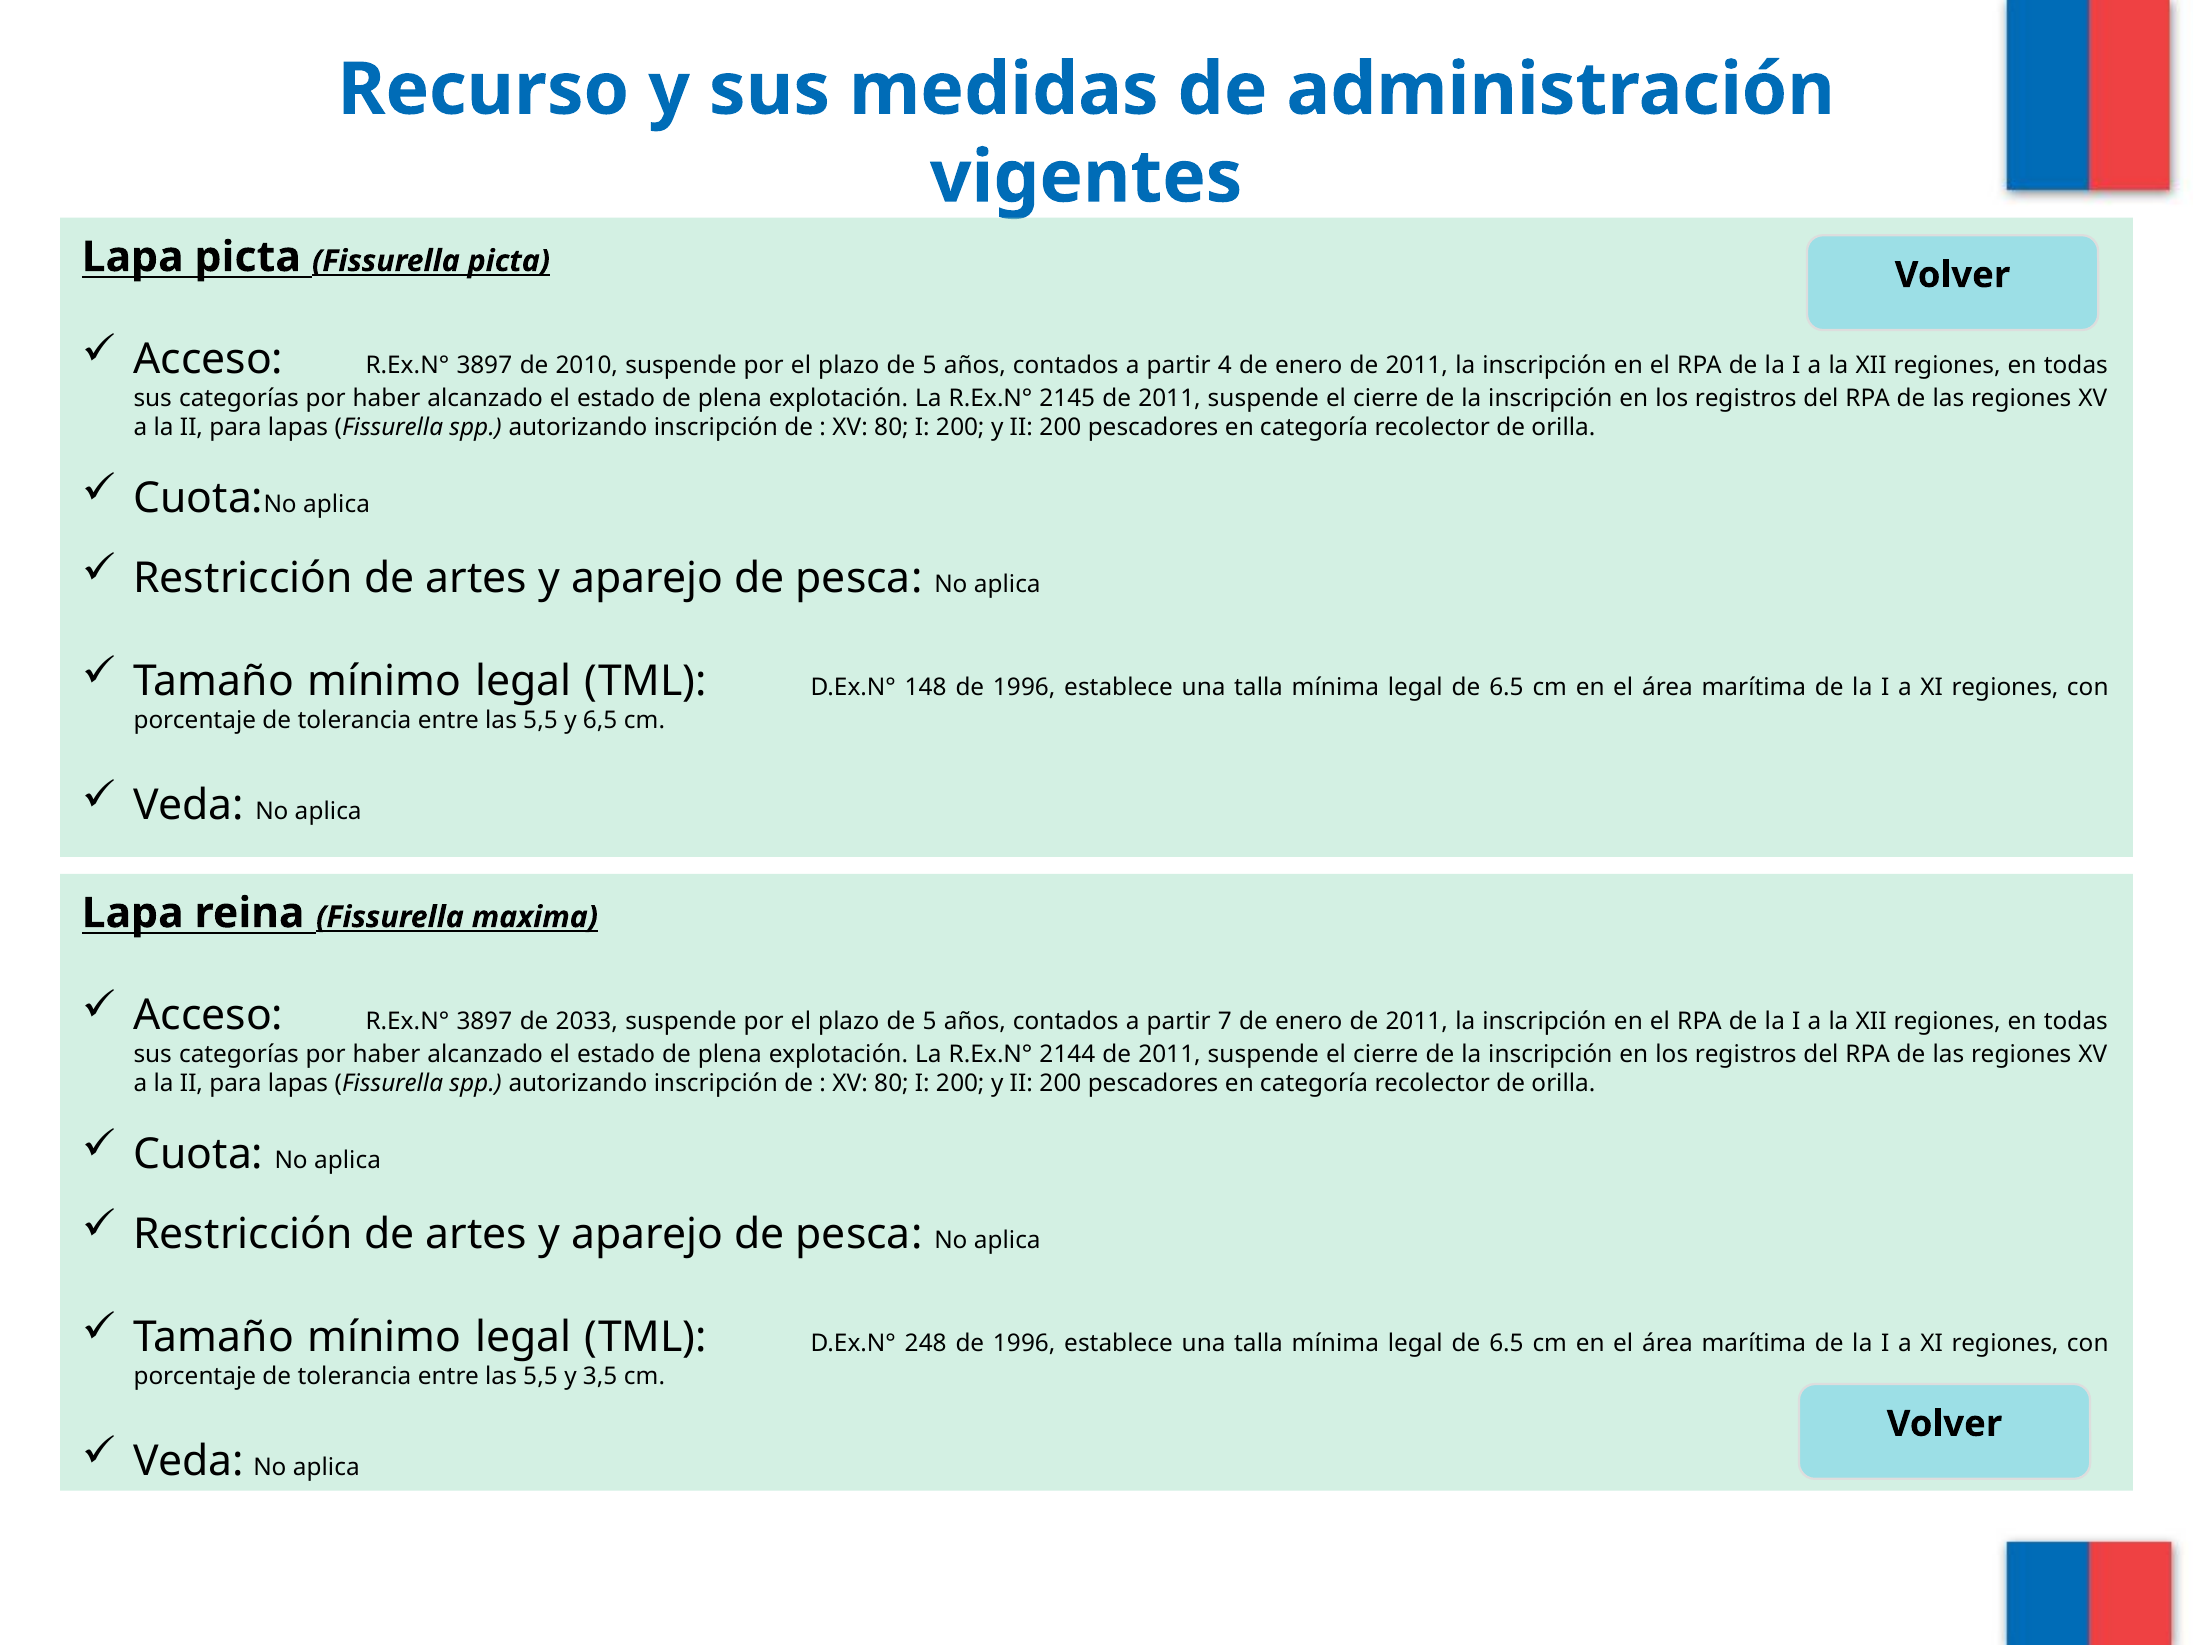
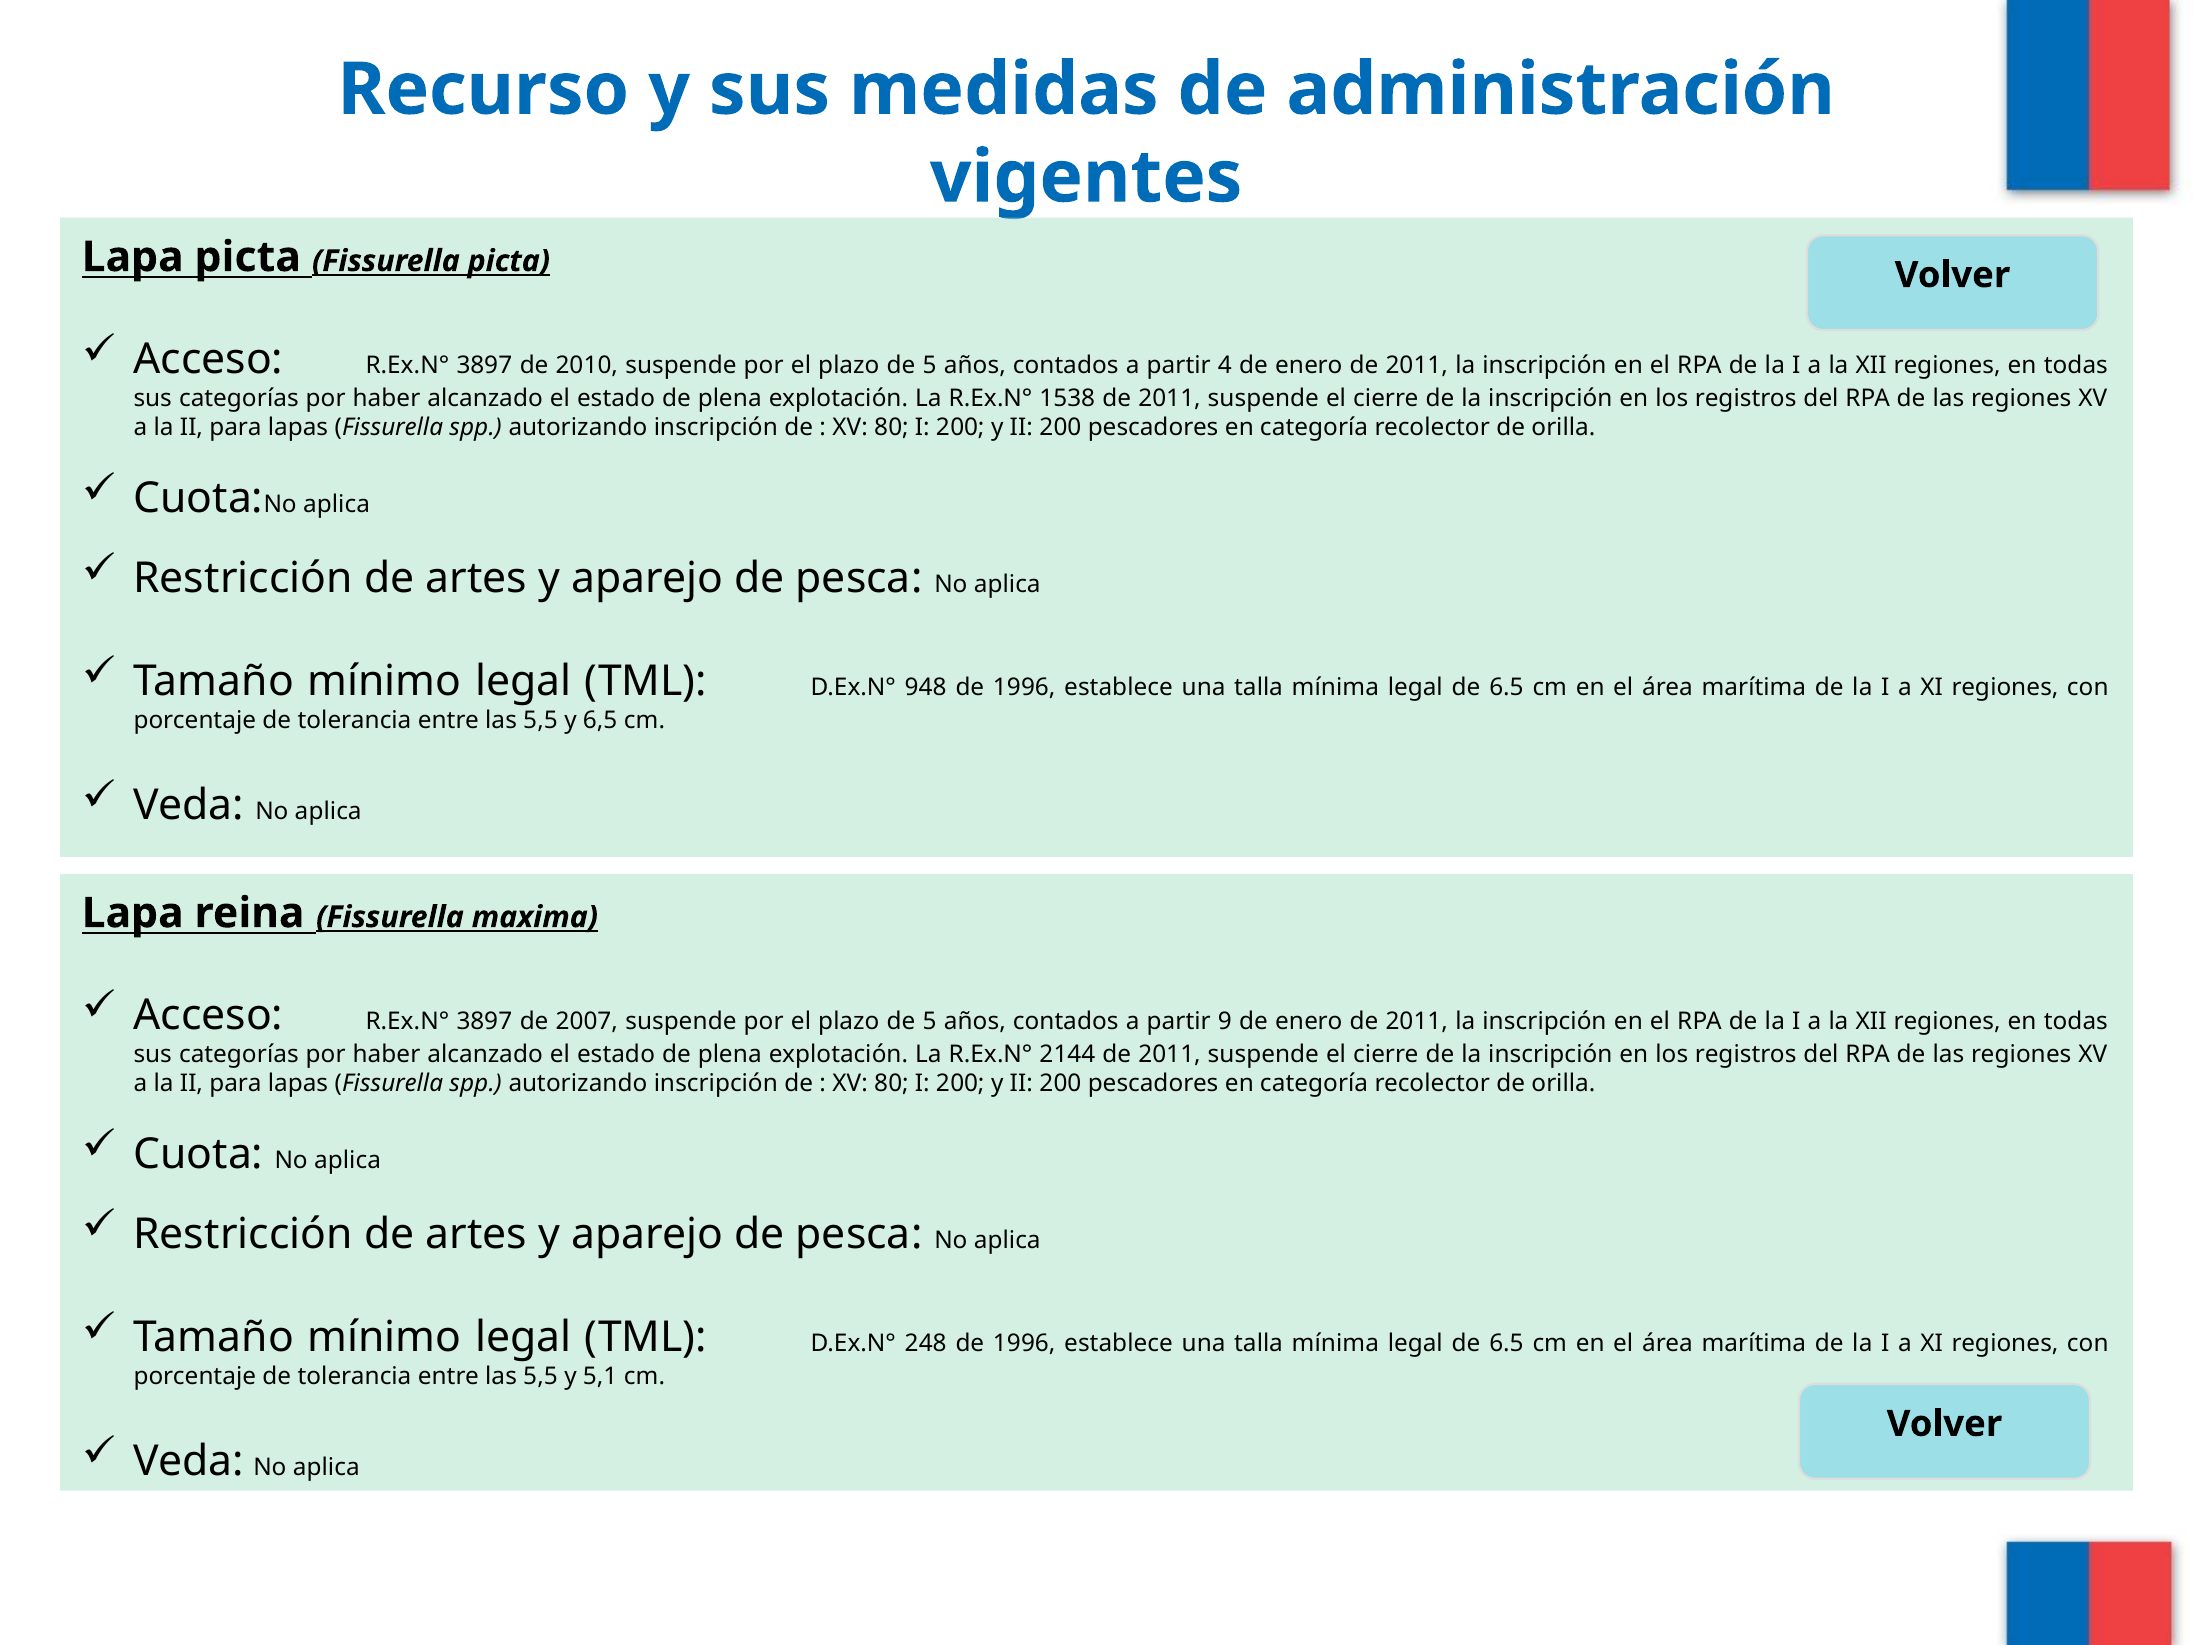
2145: 2145 -> 1538
148: 148 -> 948
2033: 2033 -> 2007
7: 7 -> 9
3,5: 3,5 -> 5,1
